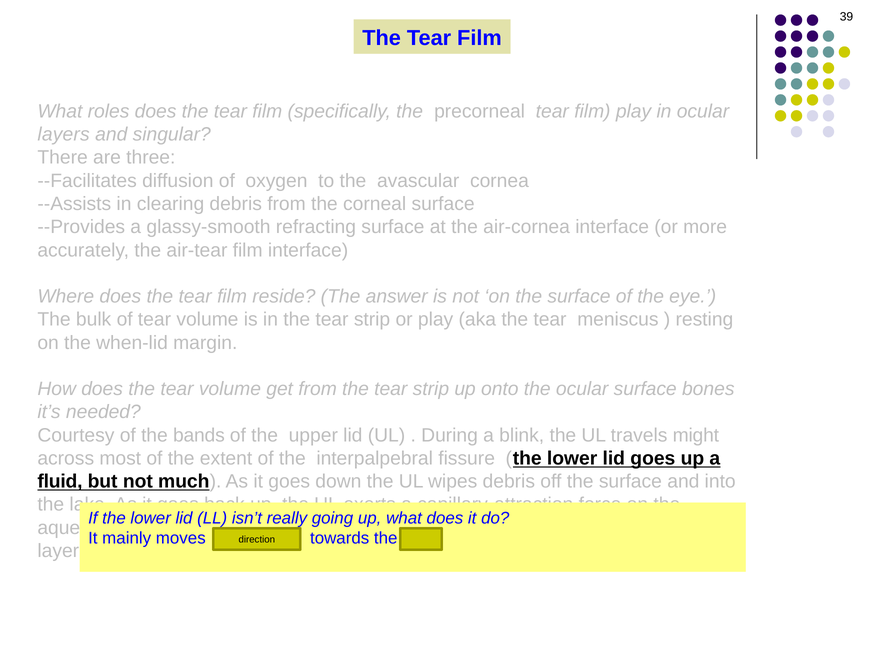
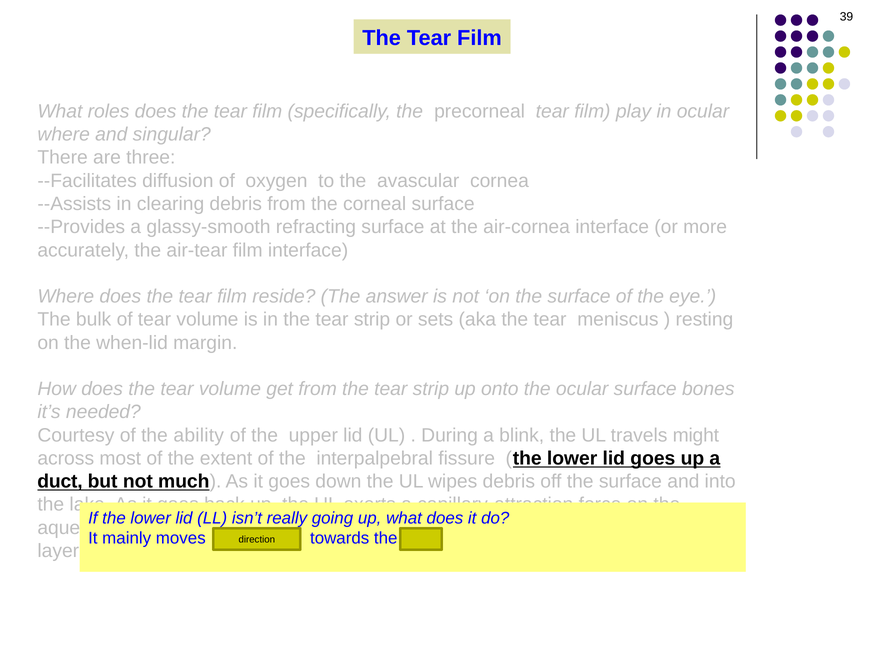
layers at (64, 135): layers -> where
or play: play -> sets
bands: bands -> ability
fluid: fluid -> duct
